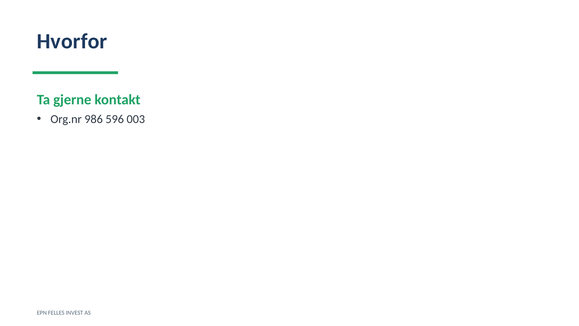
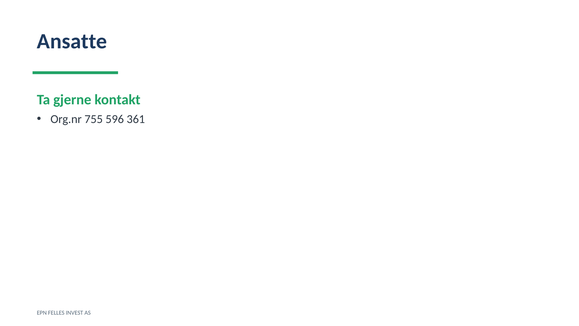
Hvorfor: Hvorfor -> Ansatte
986: 986 -> 755
003: 003 -> 361
